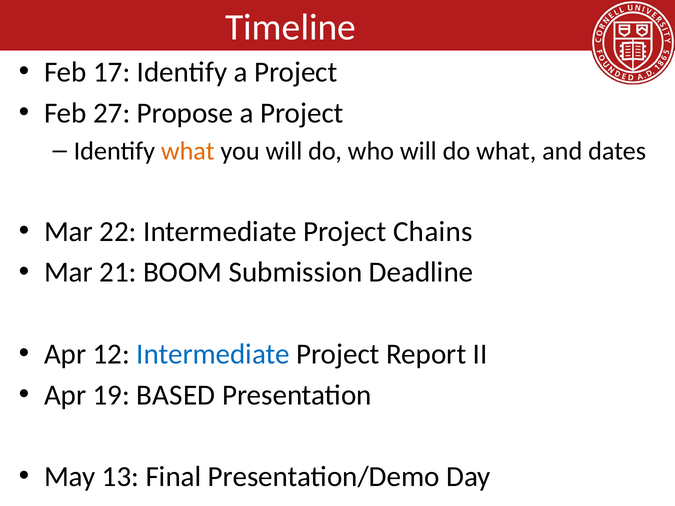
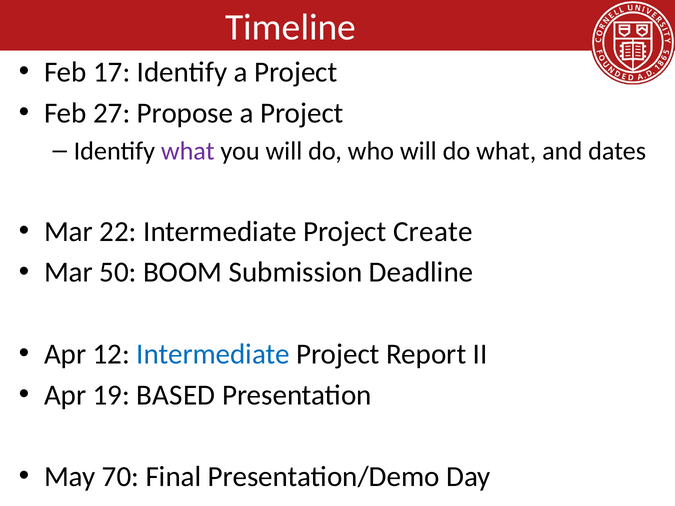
what at (188, 151) colour: orange -> purple
Chains: Chains -> Create
21: 21 -> 50
13: 13 -> 70
